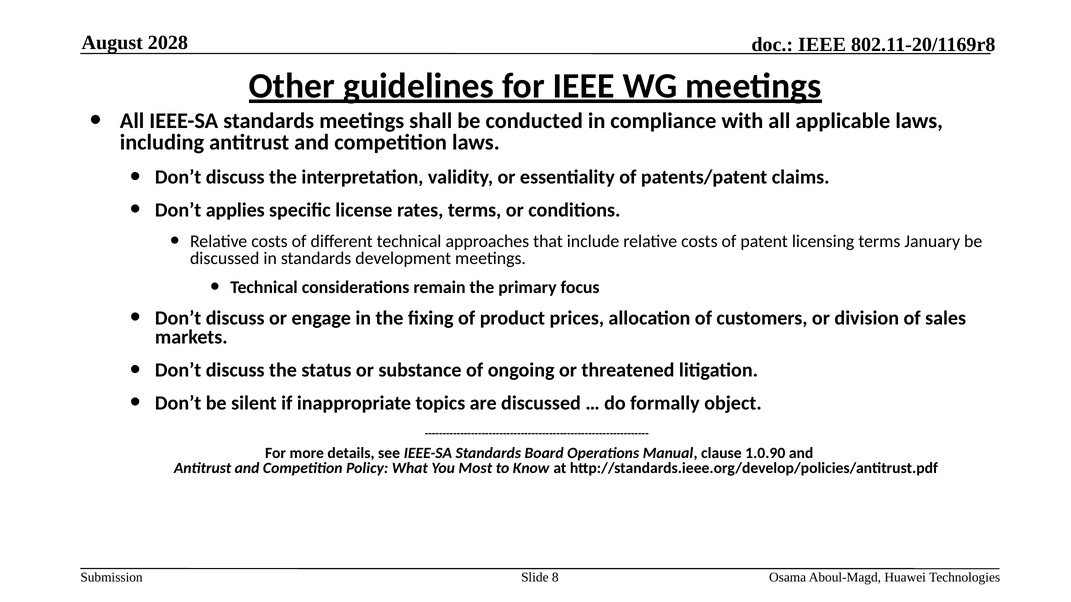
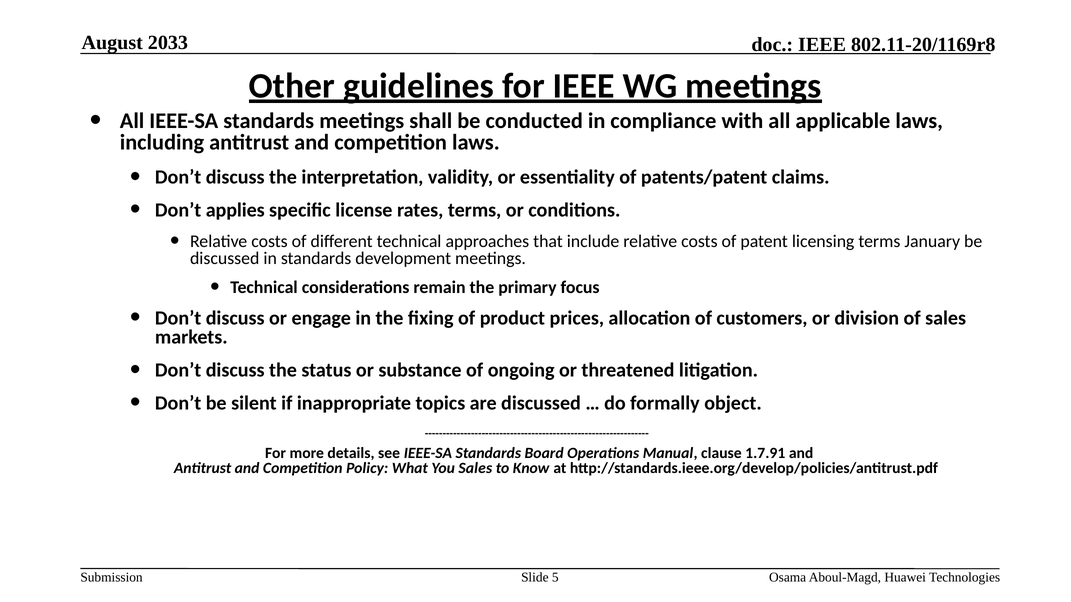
2028: 2028 -> 2033
1.0.90: 1.0.90 -> 1.7.91
You Most: Most -> Sales
8: 8 -> 5
